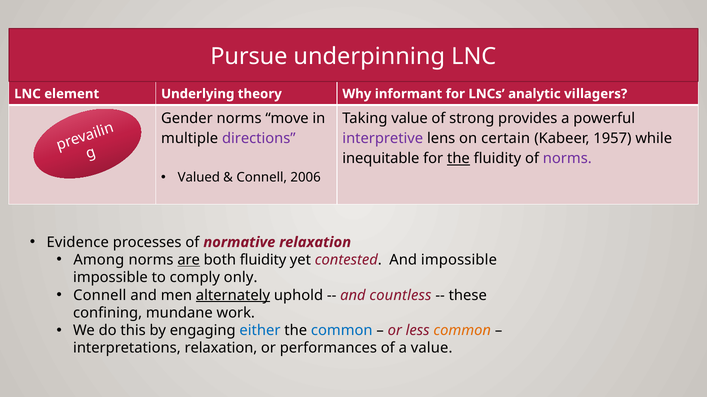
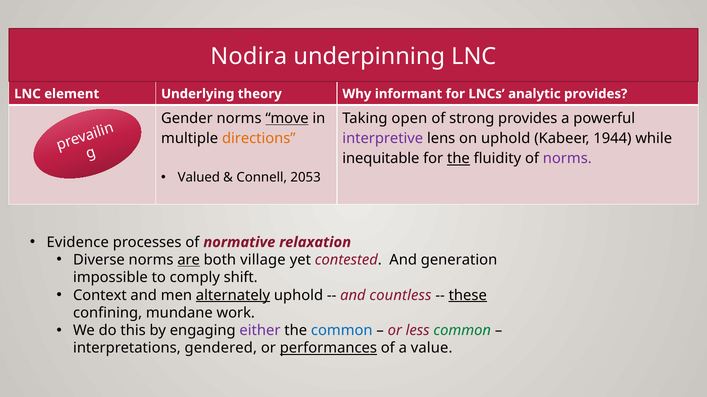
Pursue: Pursue -> Nodira
analytic villagers: villagers -> provides
move underline: none -> present
Taking value: value -> open
directions colour: purple -> orange
on certain: certain -> uphold
1957: 1957 -> 1944
2006: 2006 -> 2053
Among: Among -> Diverse
both fluidity: fluidity -> village
And impossible: impossible -> generation
only: only -> shift
Connell at (100, 296): Connell -> Context
these underline: none -> present
either colour: blue -> purple
common at (462, 331) colour: orange -> green
interpretations relaxation: relaxation -> gendered
performances underline: none -> present
